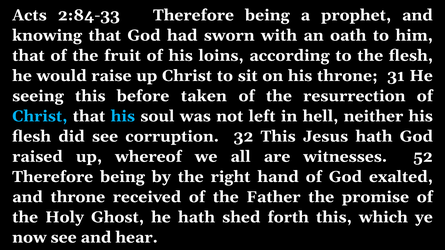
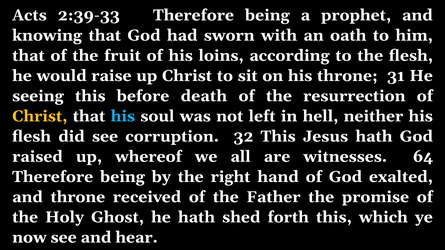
2:84-33: 2:84-33 -> 2:39-33
taken: taken -> death
Christ at (40, 116) colour: light blue -> yellow
52: 52 -> 64
